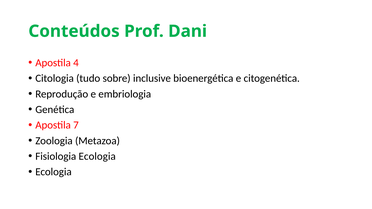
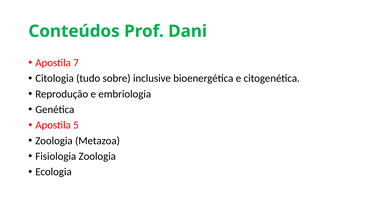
4: 4 -> 7
7: 7 -> 5
Fisiologia Ecologia: Ecologia -> Zoologia
